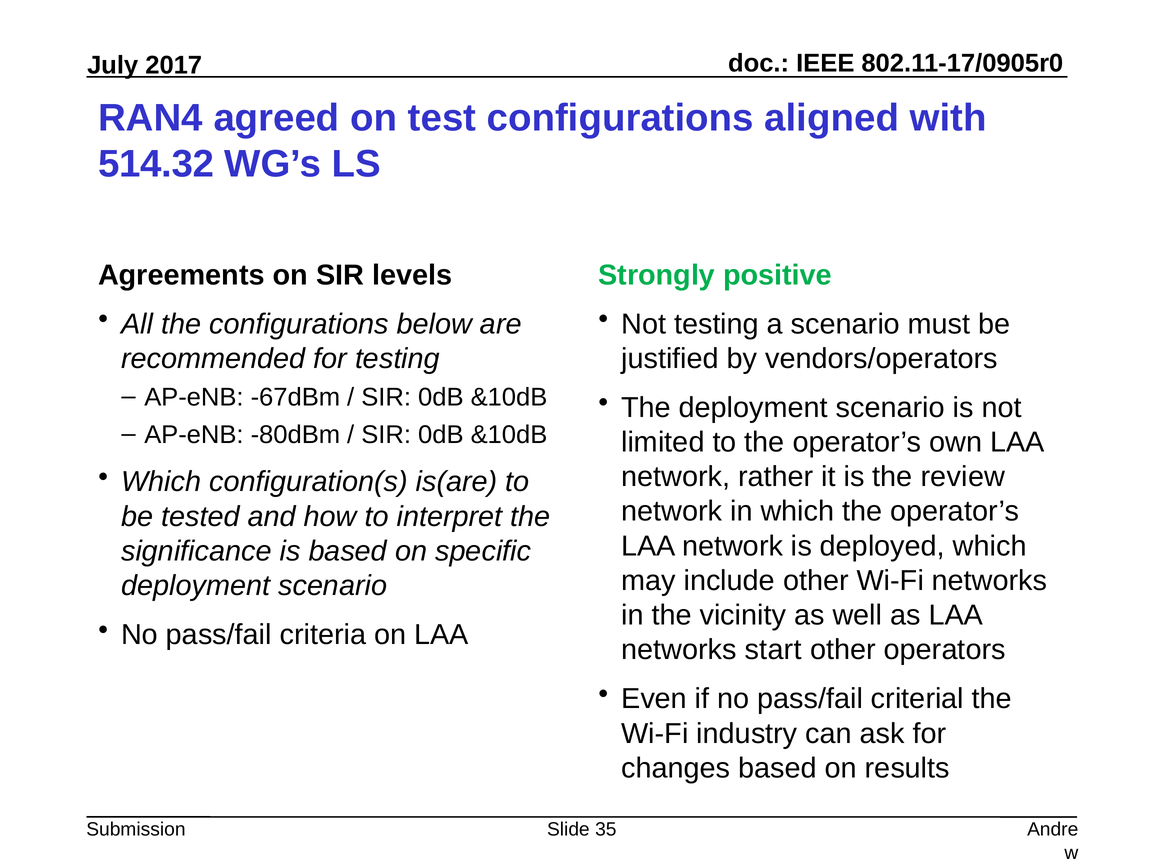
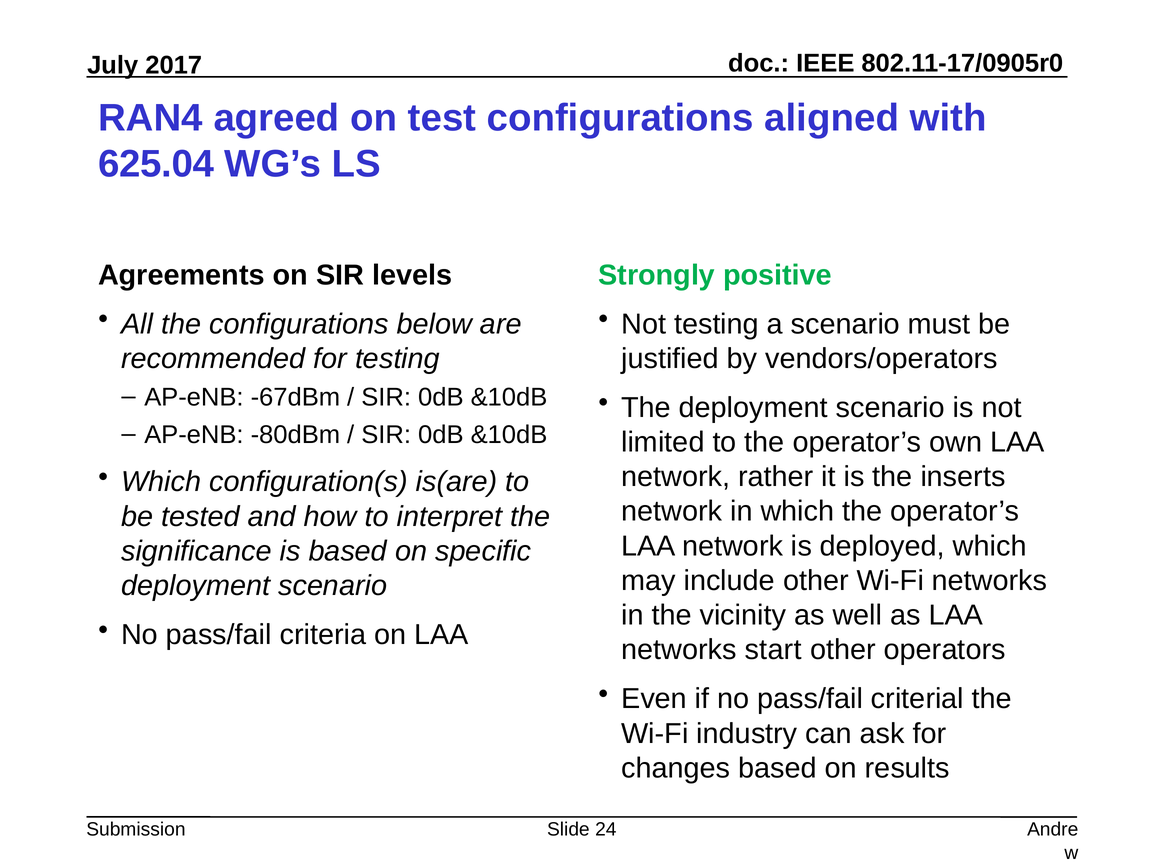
514.32: 514.32 -> 625.04
review: review -> inserts
35: 35 -> 24
